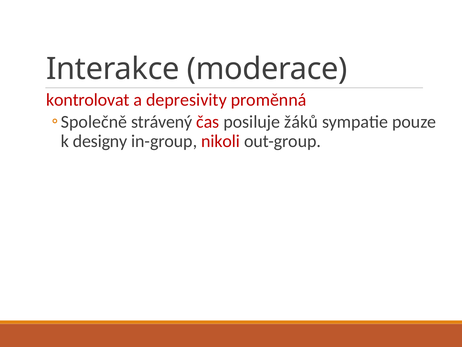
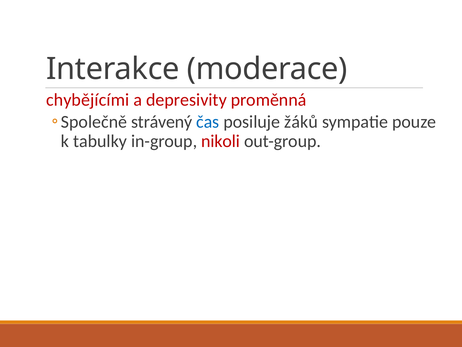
kontrolovat: kontrolovat -> chybějícími
čas colour: red -> blue
designy: designy -> tabulky
